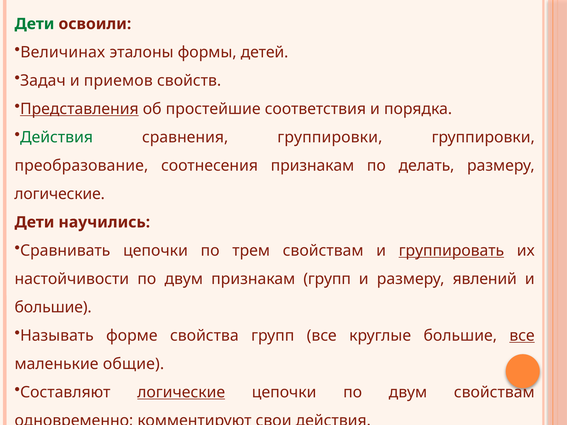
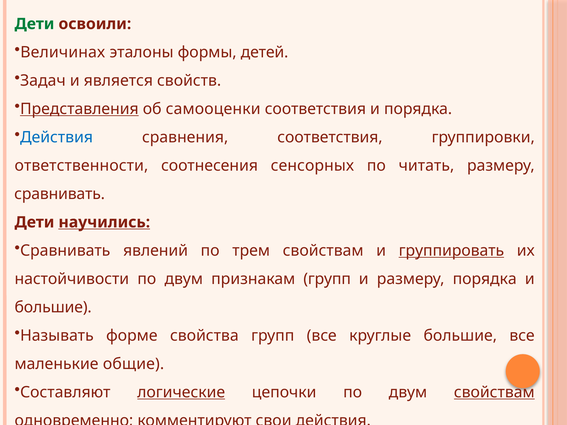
приемов: приемов -> является
простейшие: простейшие -> самооценки
Действия at (57, 137) colour: green -> blue
сравнения группировки: группировки -> соответствия
преобразование: преобразование -> ответственности
соотнесения признакам: признакам -> сенсорных
делать: делать -> читать
логические at (60, 194): логические -> сравнивать
научились underline: none -> present
Сравнивать цепочки: цепочки -> явлений
размеру явлений: явлений -> порядка
все at (522, 336) underline: present -> none
свойствам at (494, 392) underline: none -> present
